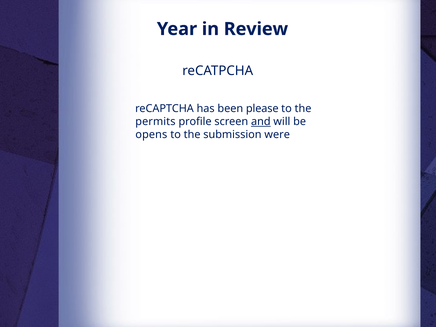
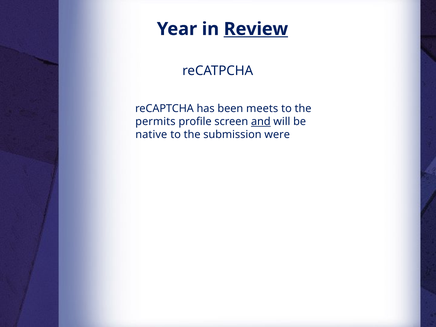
Review underline: none -> present
please: please -> meets
opens: opens -> native
